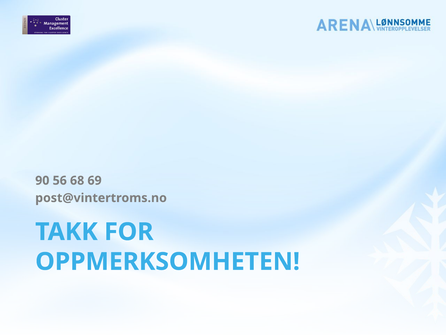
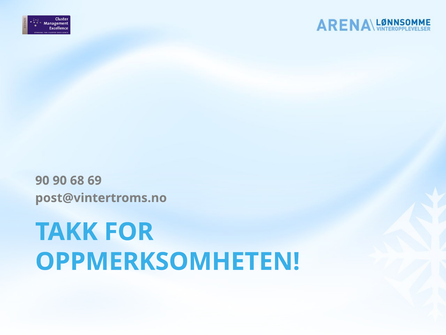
90 56: 56 -> 90
